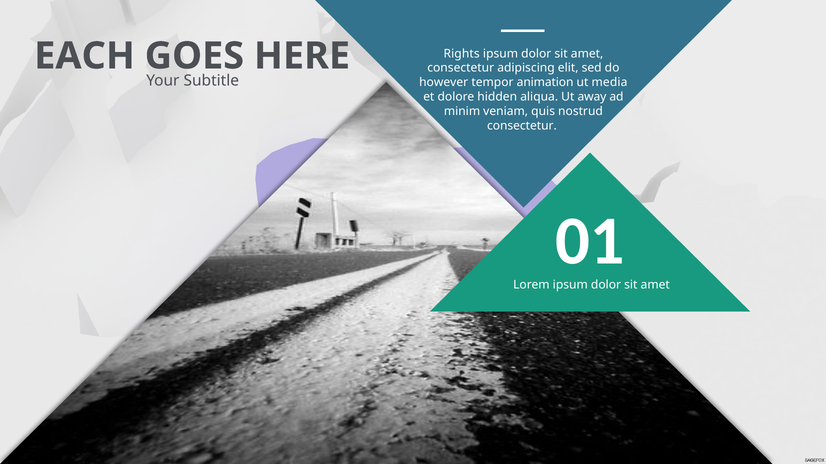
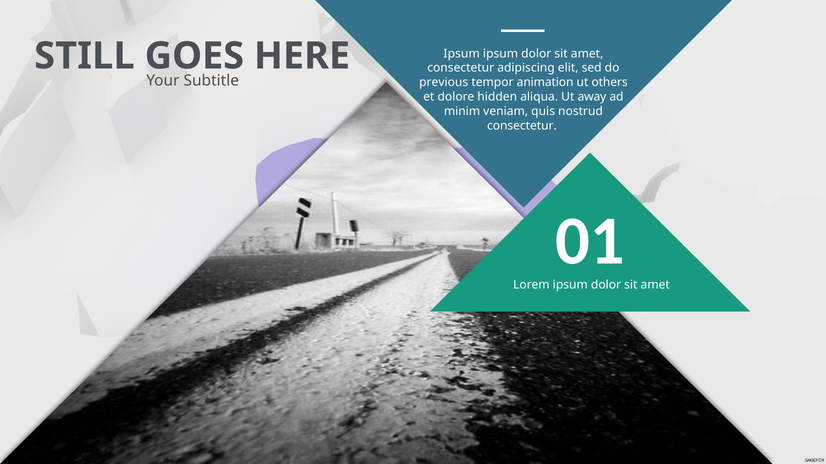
EACH: EACH -> STILL
Rights at (462, 54): Rights -> Ipsum
however: however -> previous
media: media -> others
